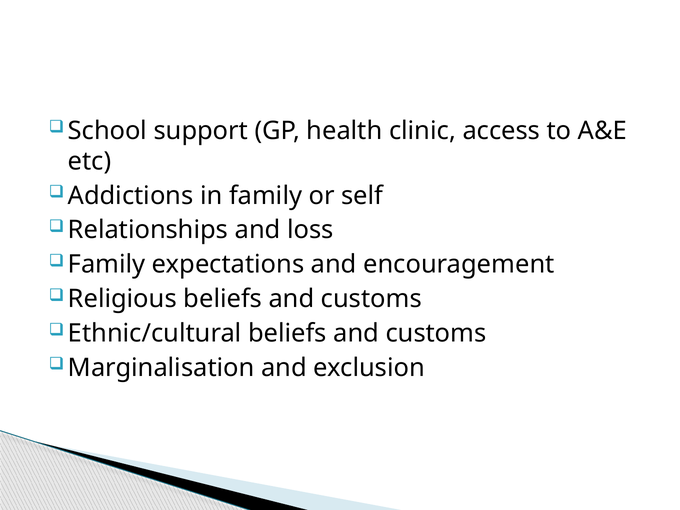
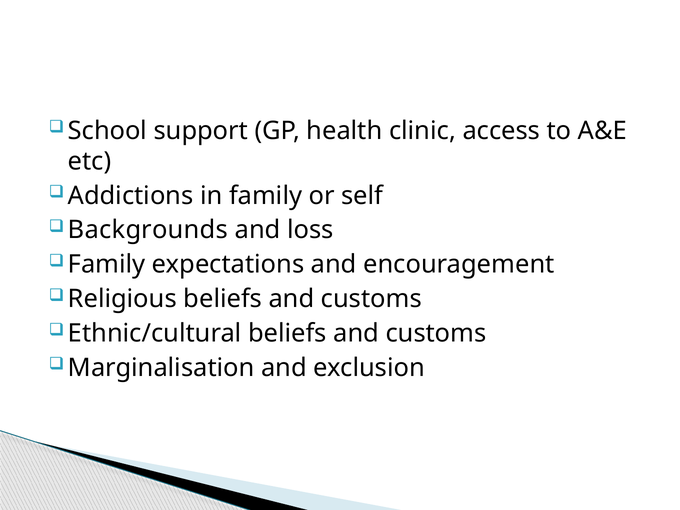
Relationships: Relationships -> Backgrounds
